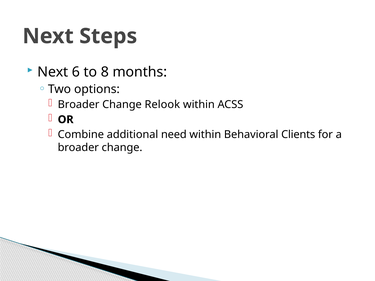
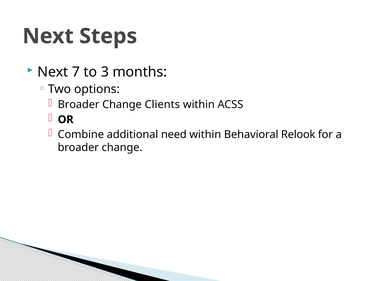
6: 6 -> 7
8: 8 -> 3
Relook: Relook -> Clients
Clients: Clients -> Relook
